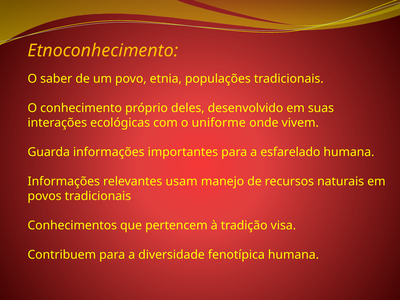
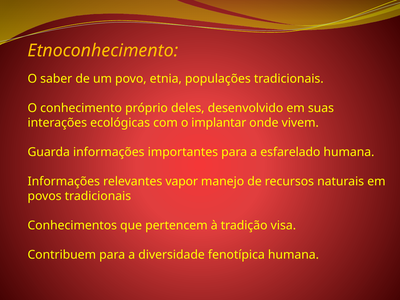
uniforme: uniforme -> implantar
usam: usam -> vapor
